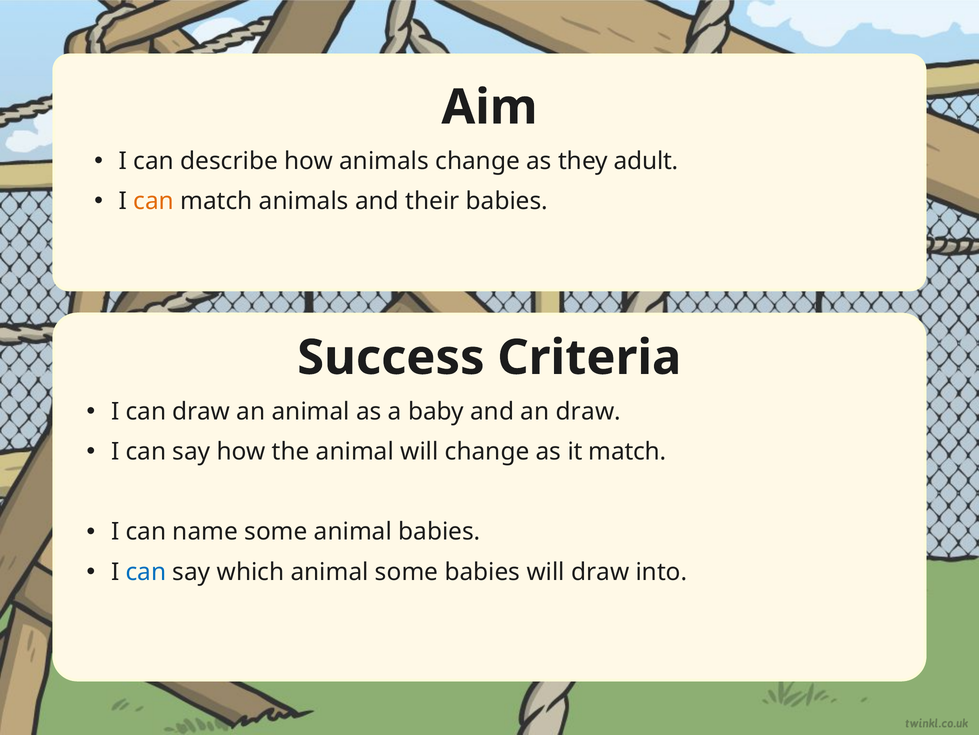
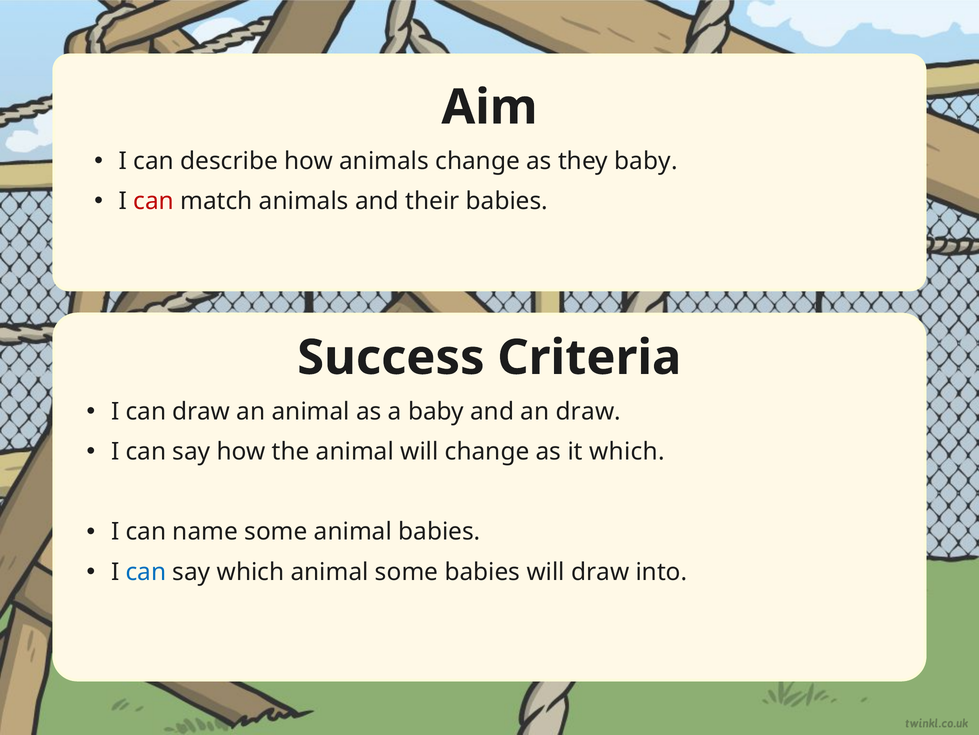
they adult: adult -> baby
can at (154, 201) colour: orange -> red
it match: match -> which
